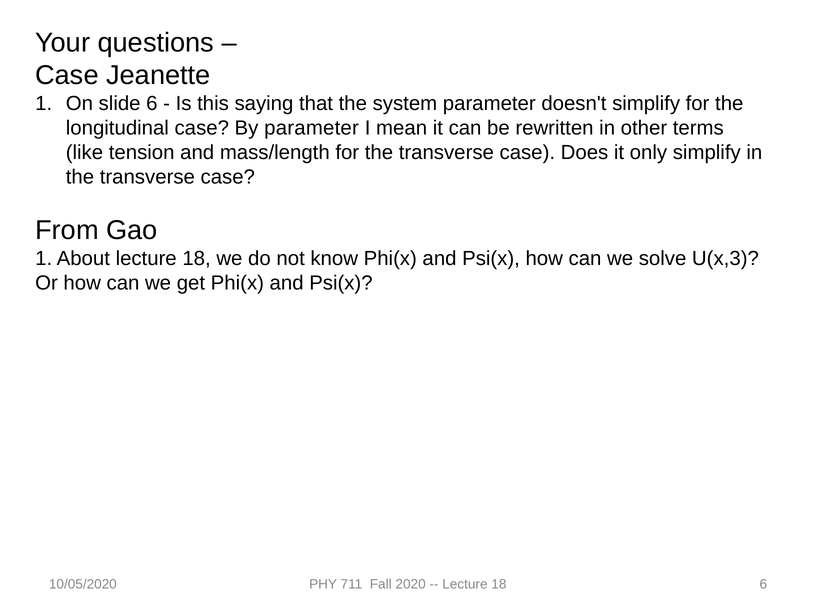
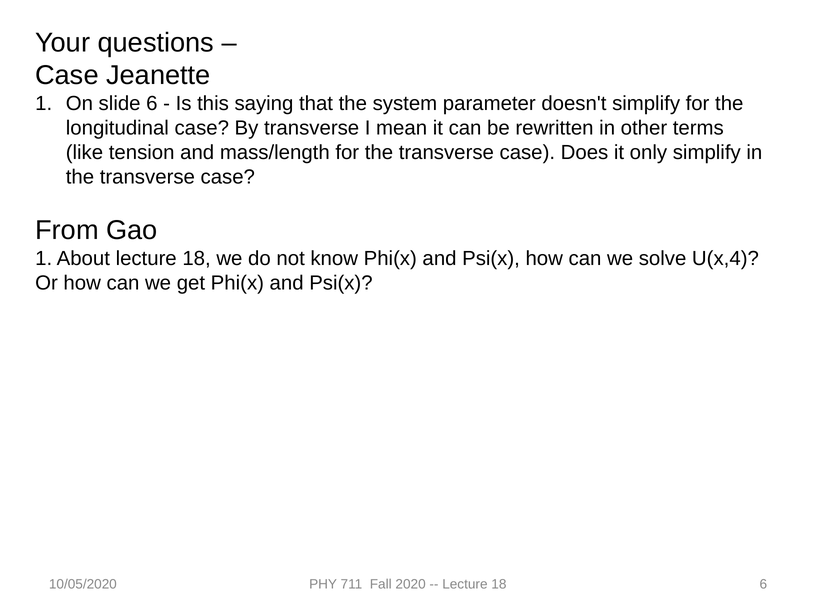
By parameter: parameter -> transverse
U(x,3: U(x,3 -> U(x,4
